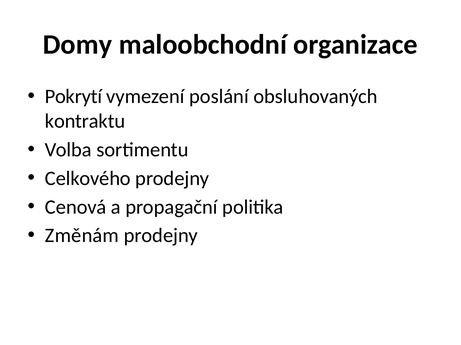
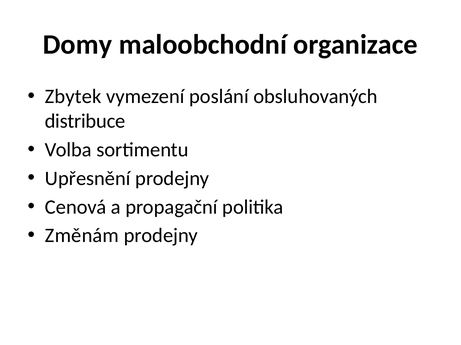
Pokrytí: Pokrytí -> Zbytek
kontraktu: kontraktu -> distribuce
Celkového: Celkového -> Upřesnění
